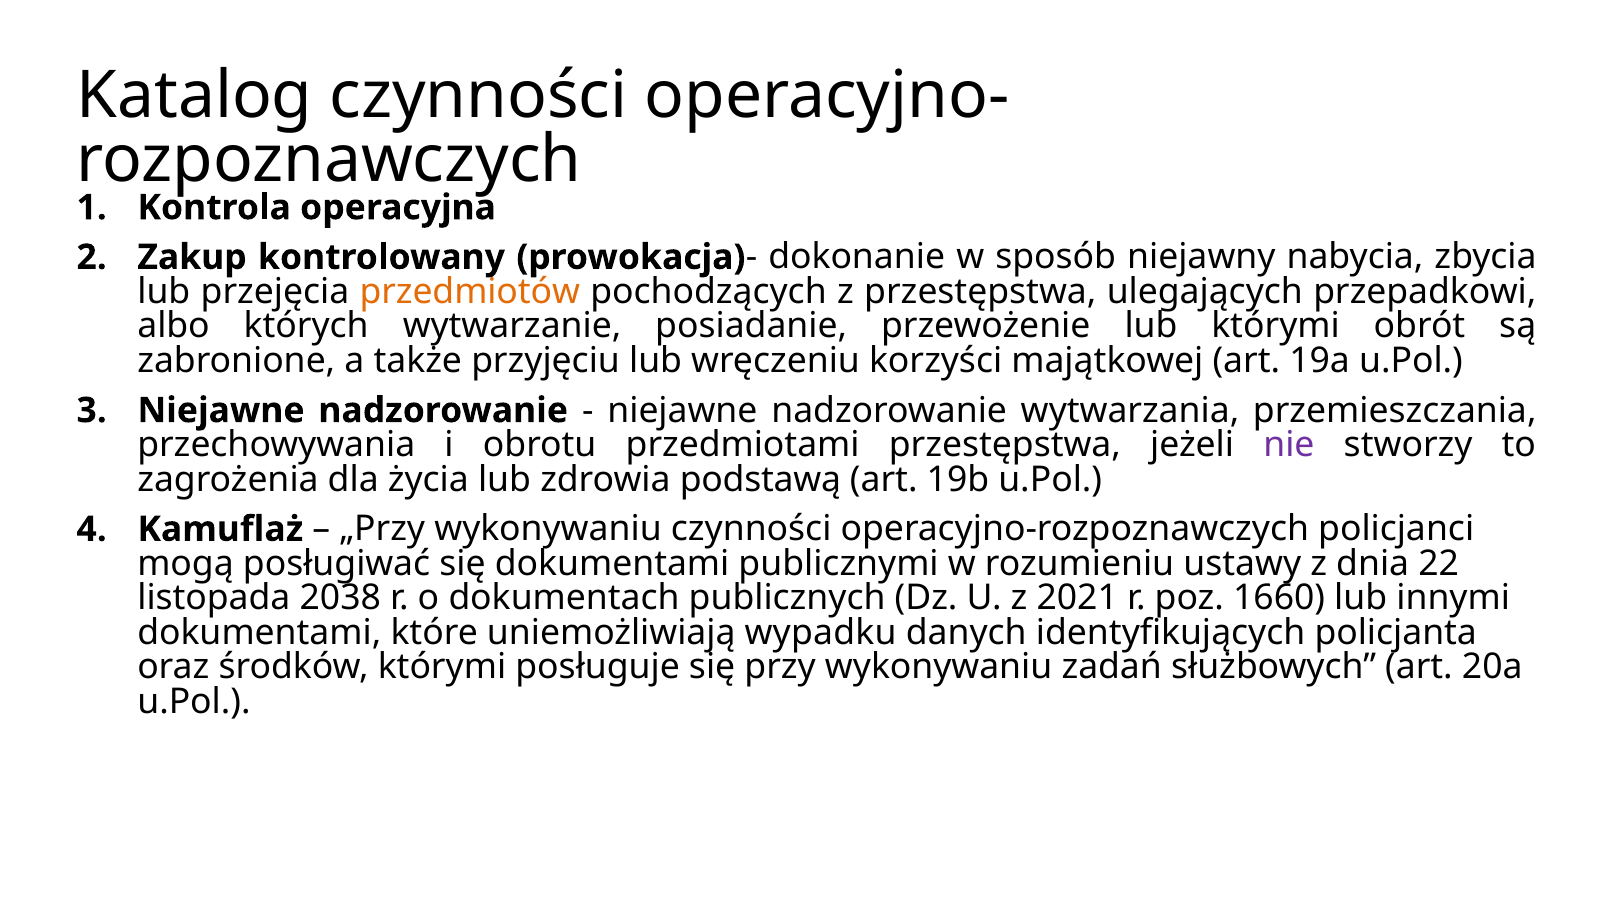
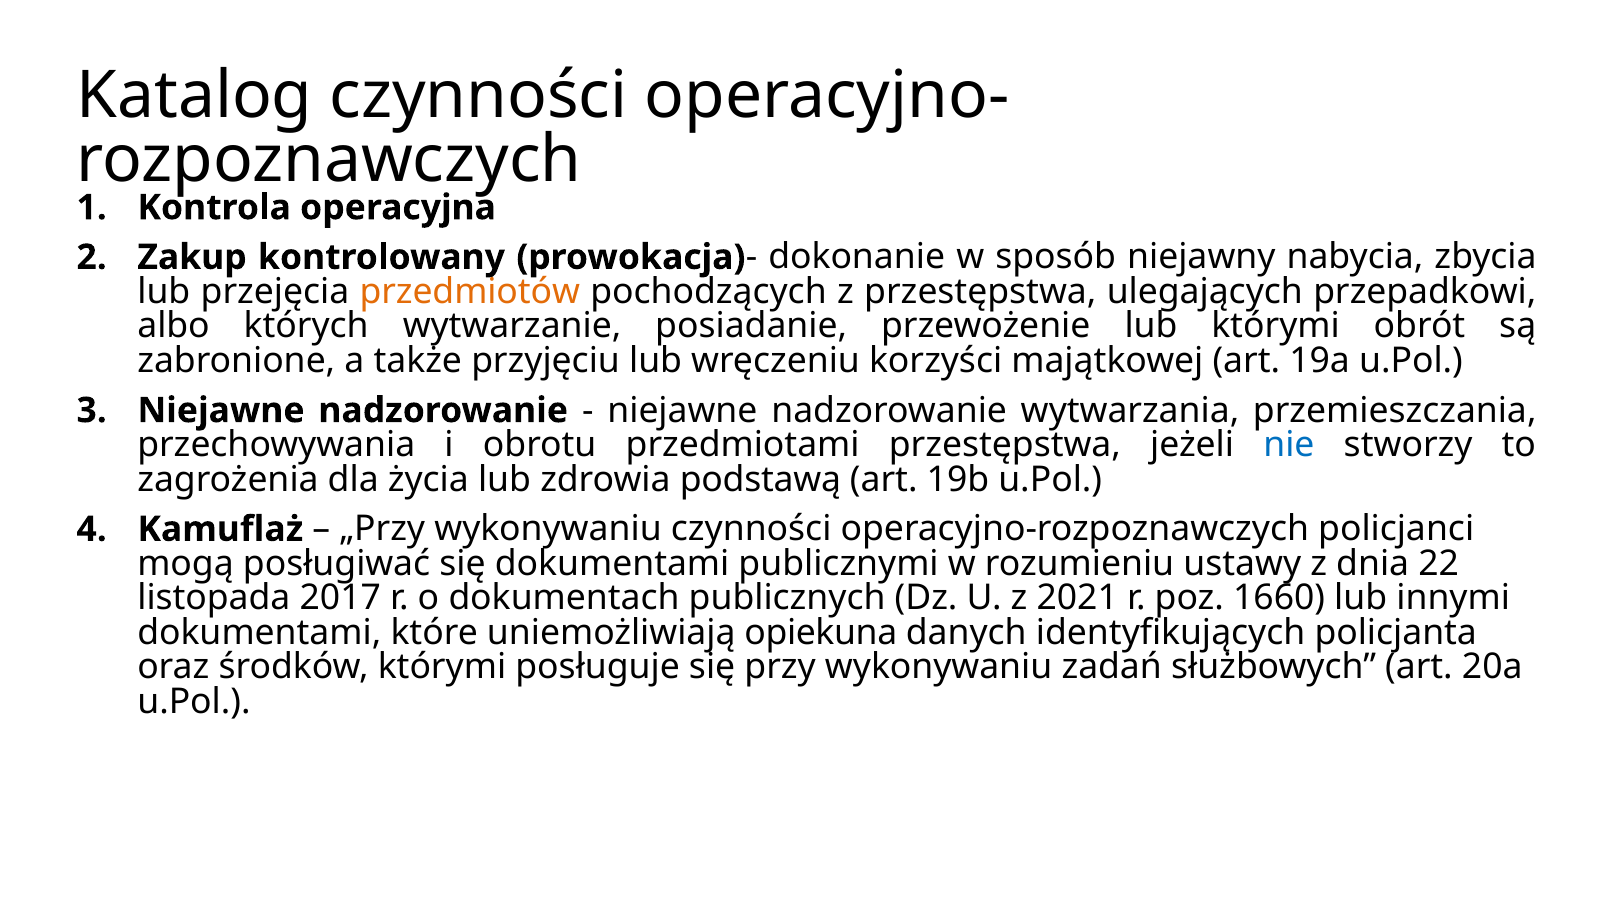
nie colour: purple -> blue
2038: 2038 -> 2017
wypadku: wypadku -> opiekuna
